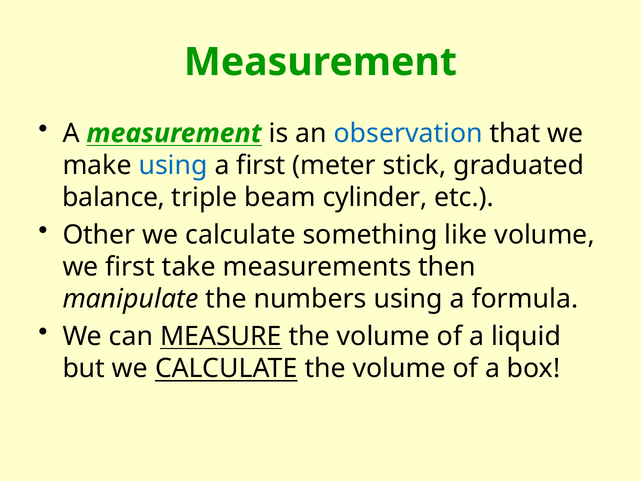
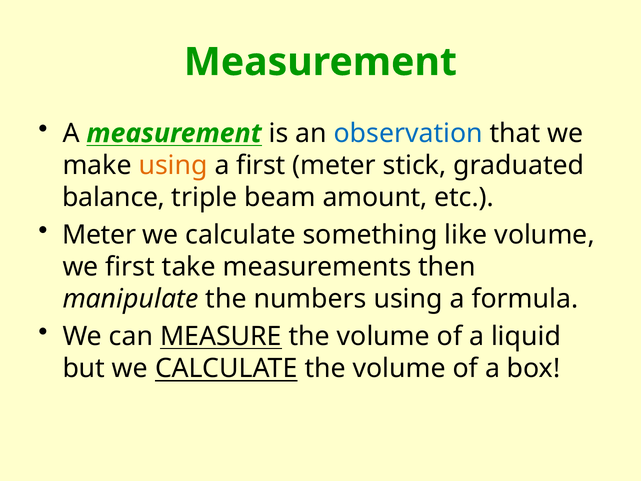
using at (173, 165) colour: blue -> orange
cylinder: cylinder -> amount
Other at (99, 235): Other -> Meter
